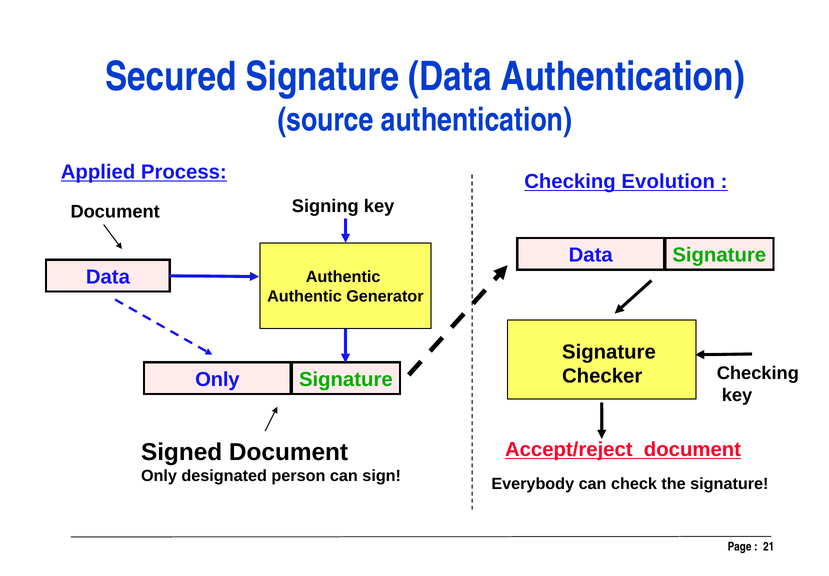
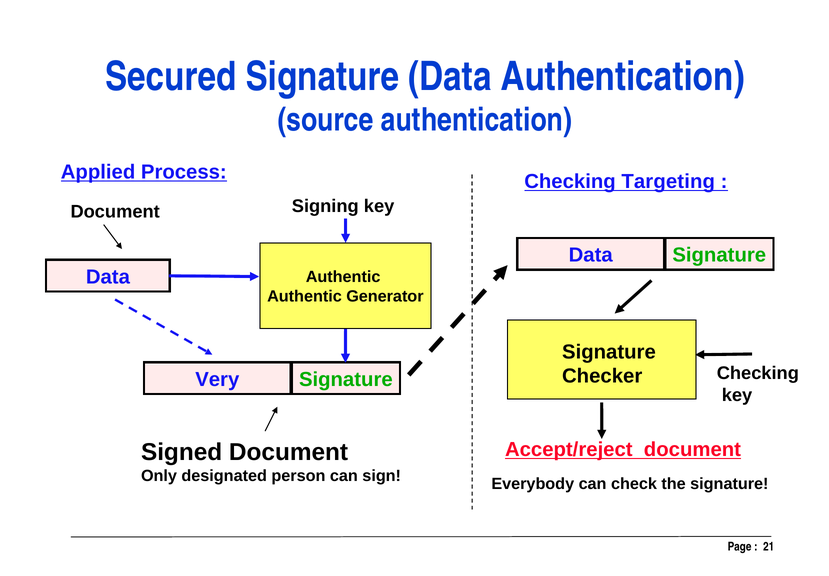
Evolution: Evolution -> Targeting
Only at (217, 380): Only -> Very
